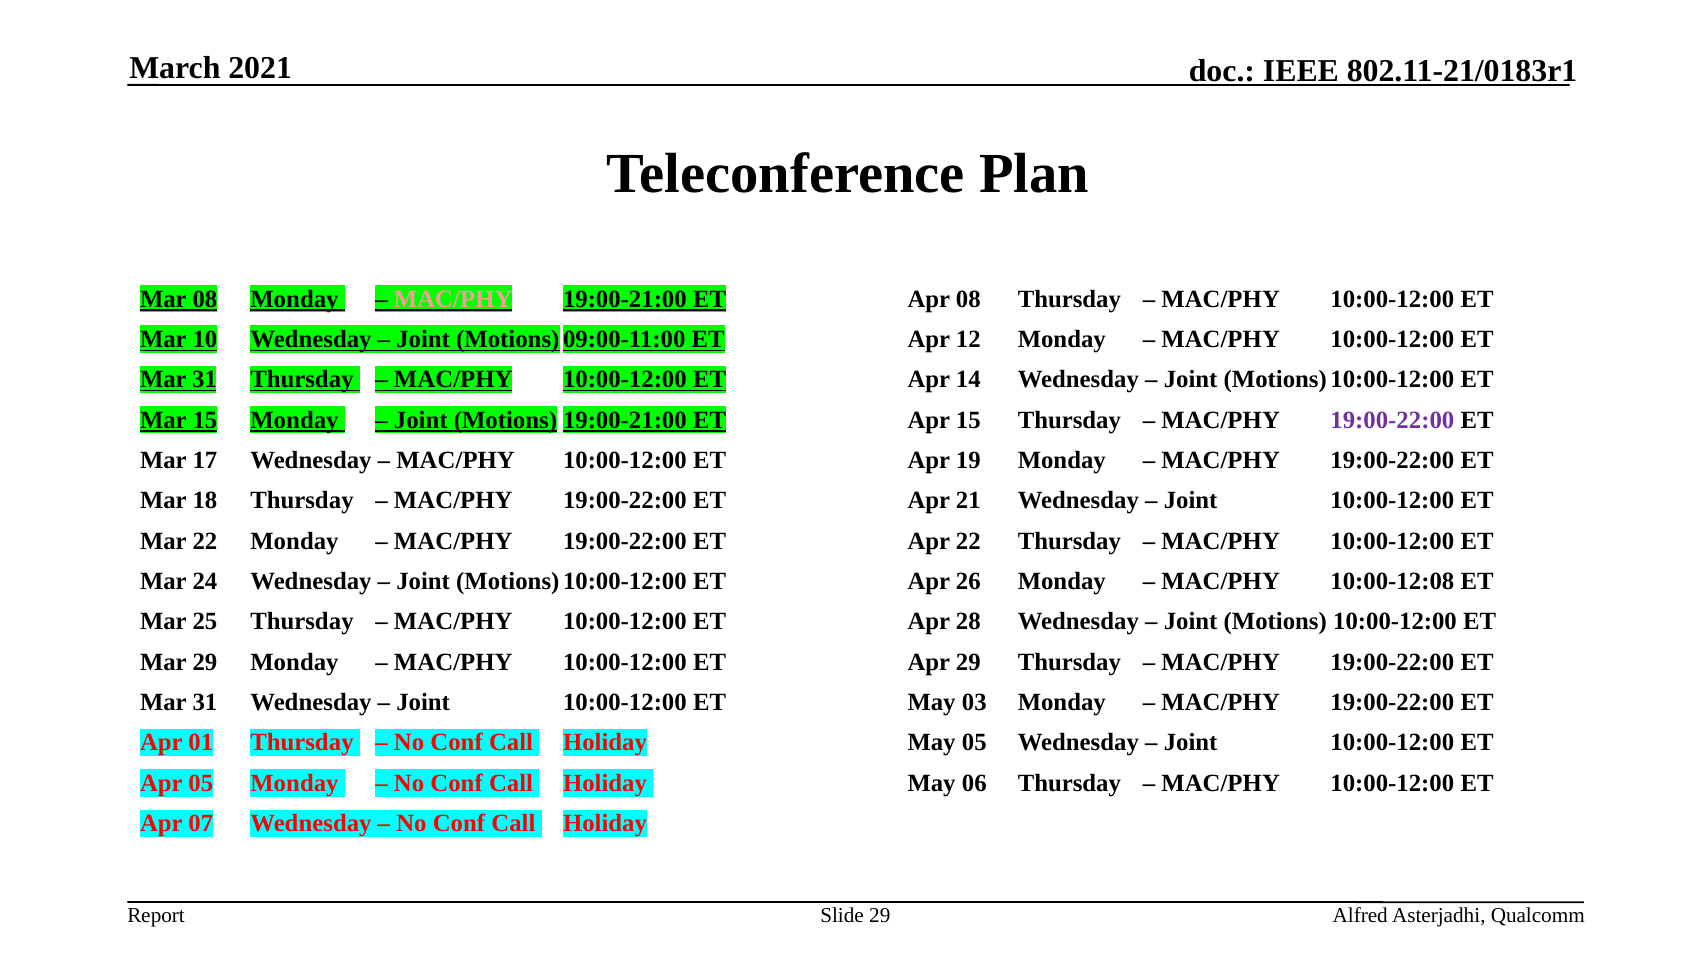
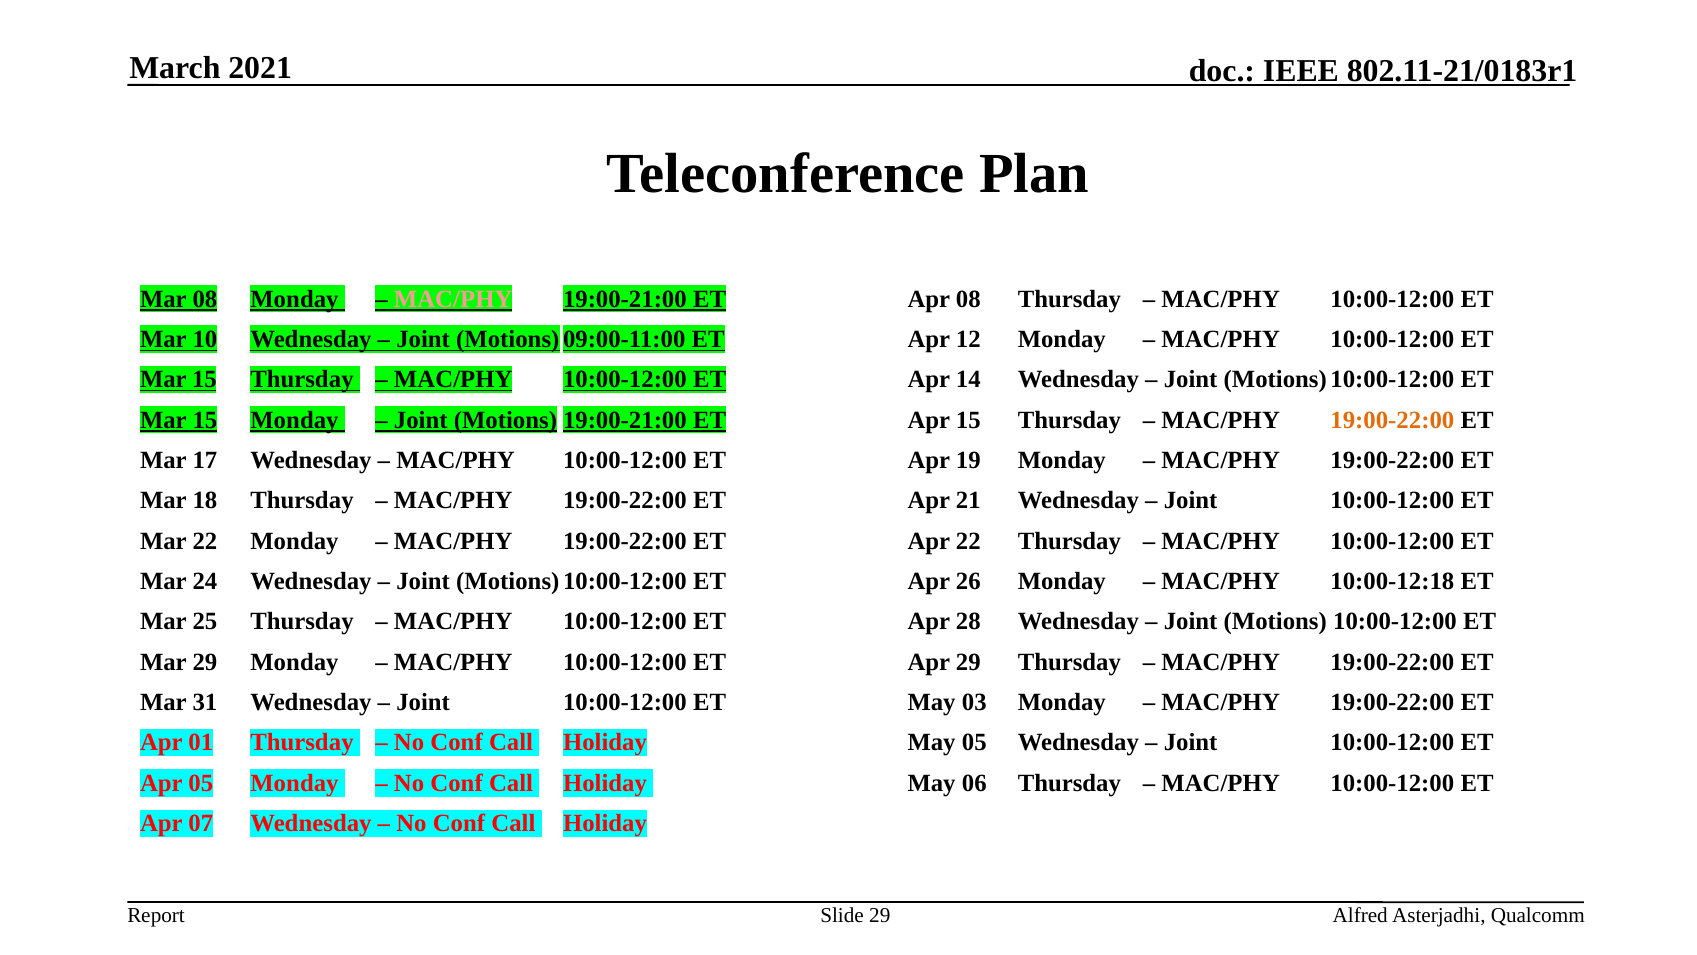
31 at (204, 379): 31 -> 15
19:00-22:00 at (1392, 420) colour: purple -> orange
10:00-12:08: 10:00-12:08 -> 10:00-12:18
